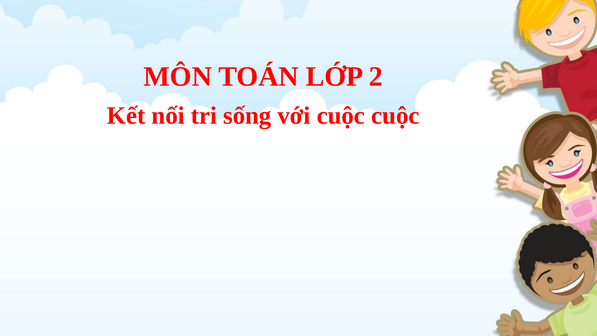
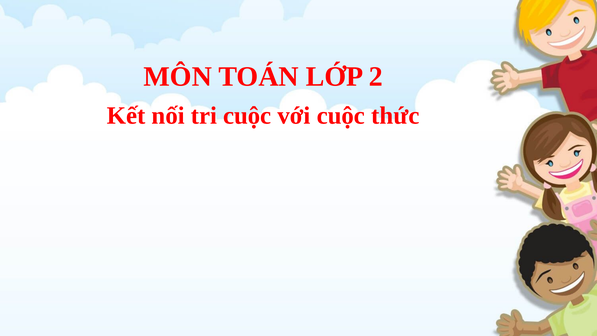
tri sống: sống -> cuộc
cuộc cuộc: cuộc -> thức
